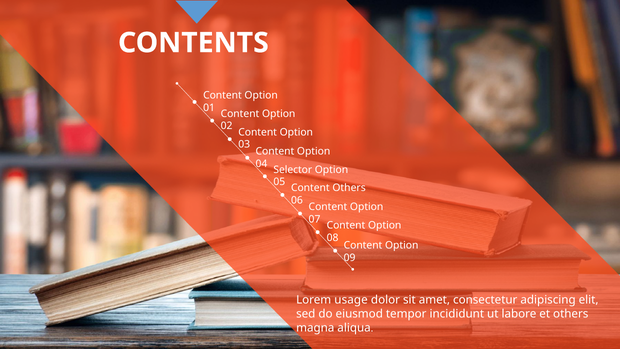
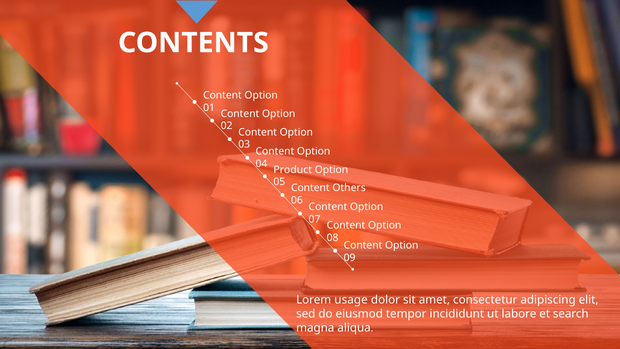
Selector: Selector -> Product
et others: others -> search
